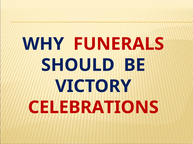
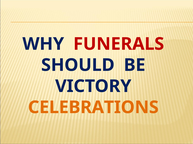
CELEBRATIONS colour: red -> orange
